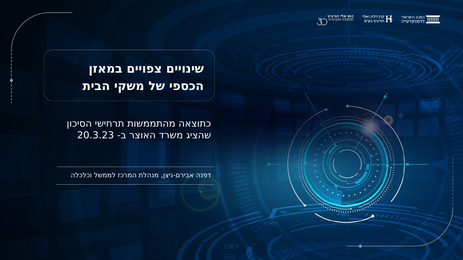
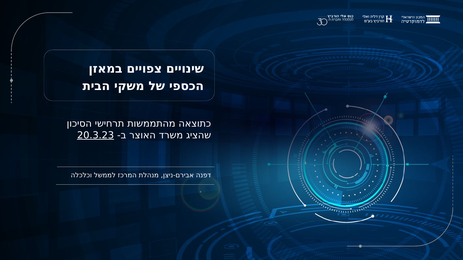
20.3.23 underline: none -> present
